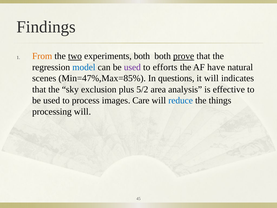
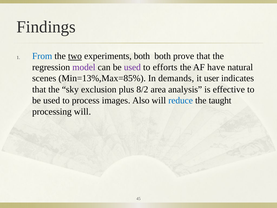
From colour: orange -> blue
prove underline: present -> none
model colour: blue -> purple
Min=47%,Max=85%: Min=47%,Max=85% -> Min=13%,Max=85%
questions: questions -> demands
it will: will -> user
5/2: 5/2 -> 8/2
Care: Care -> Also
things: things -> taught
